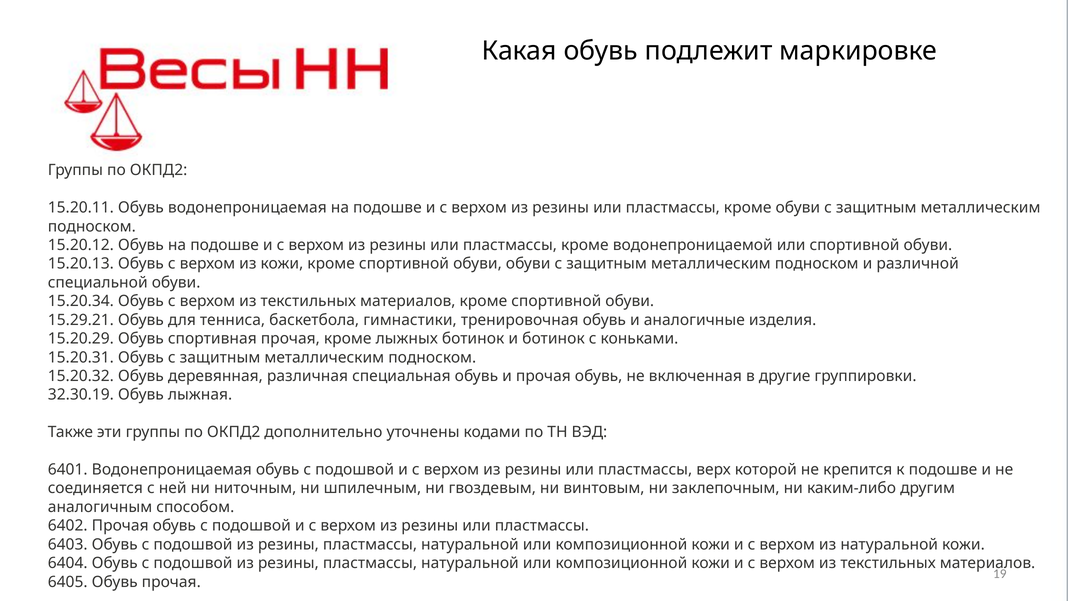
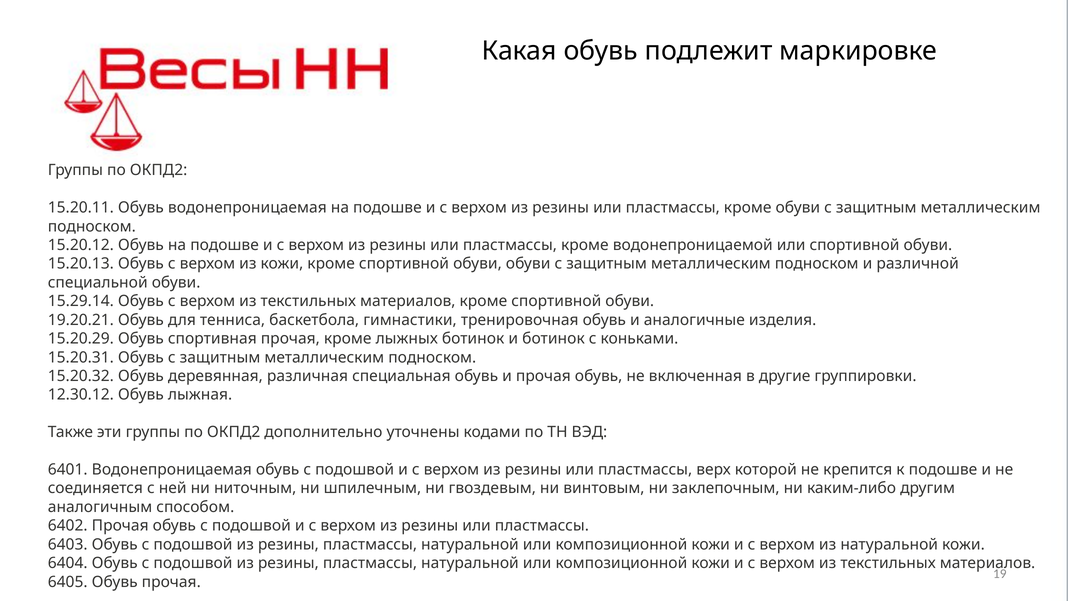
15.20.34: 15.20.34 -> 15.29.14
15.29.21: 15.29.21 -> 19.20.21
32.30.19: 32.30.19 -> 12.30.12
